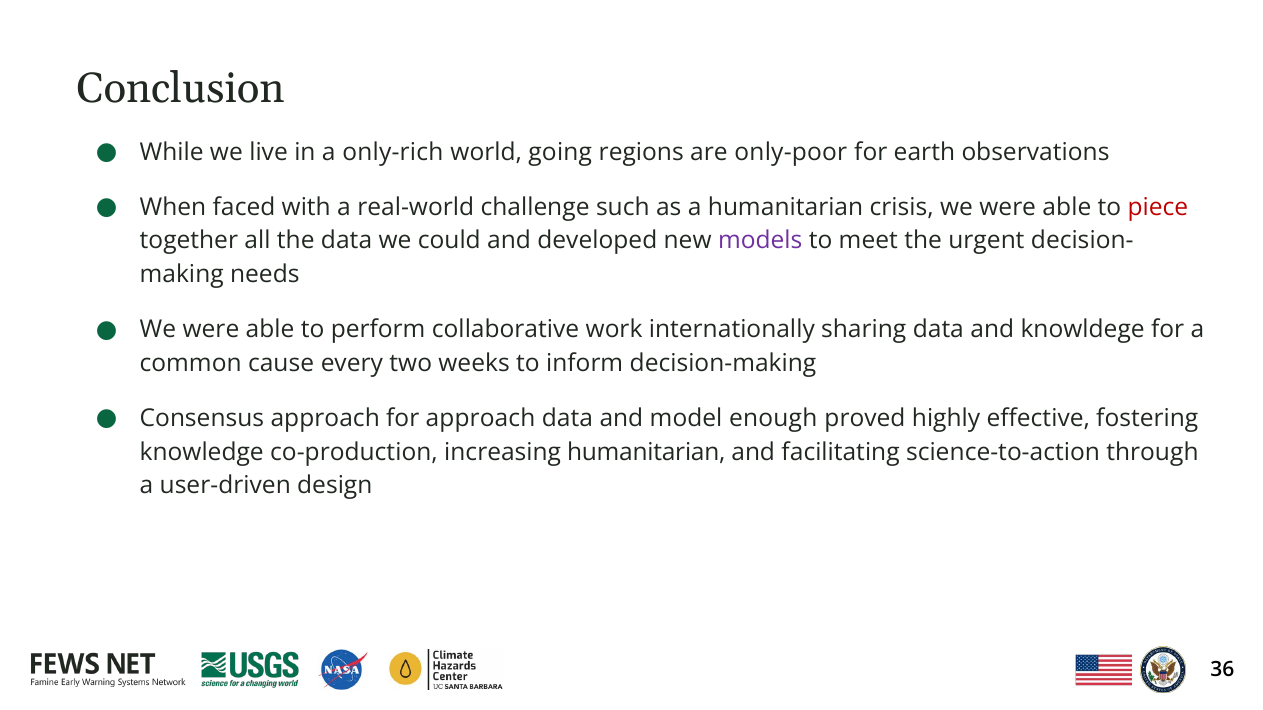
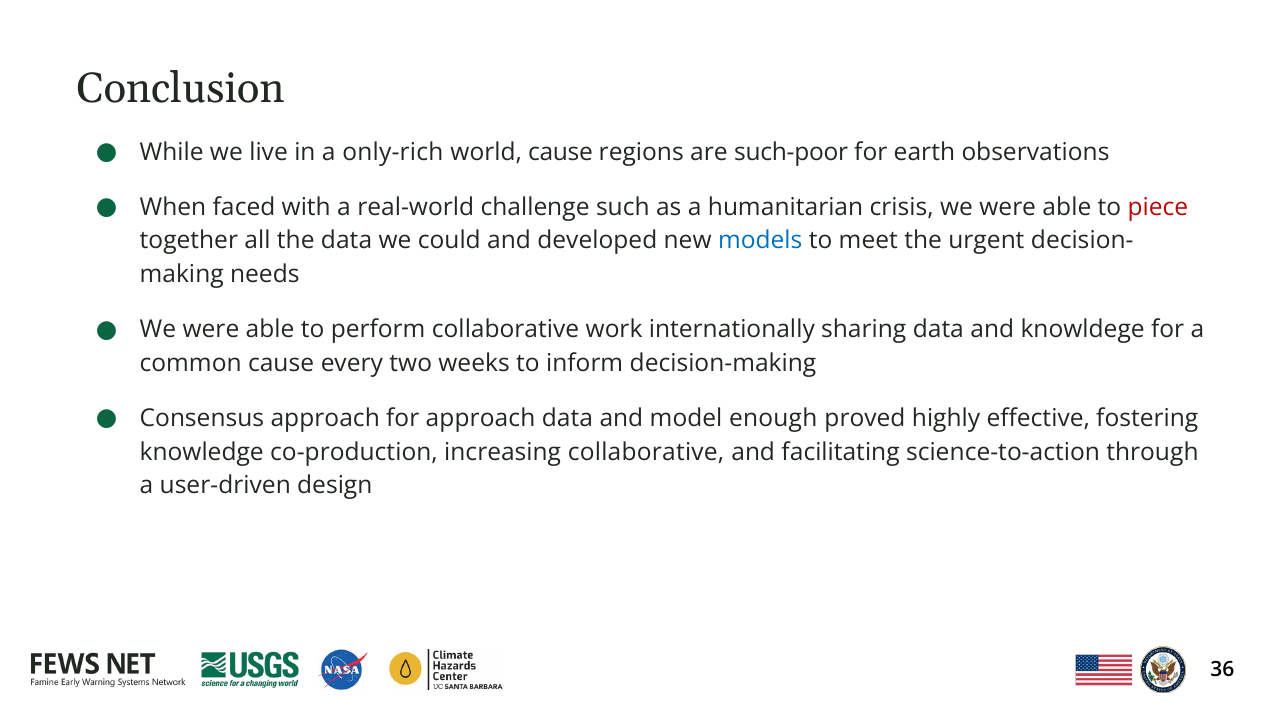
world going: going -> cause
only-poor: only-poor -> such-poor
models colour: purple -> blue
increasing humanitarian: humanitarian -> collaborative
